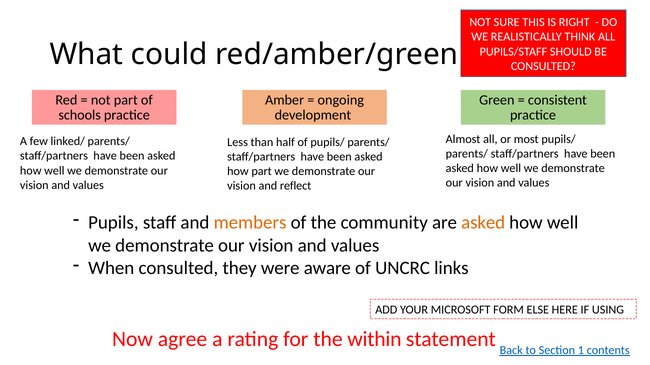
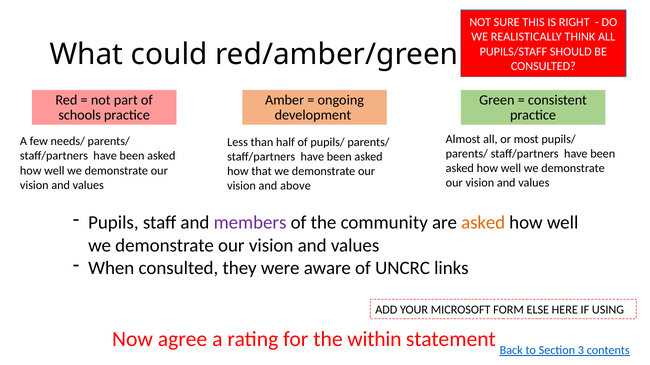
linked/: linked/ -> needs/
how part: part -> that
reflect: reflect -> above
members colour: orange -> purple
1: 1 -> 3
